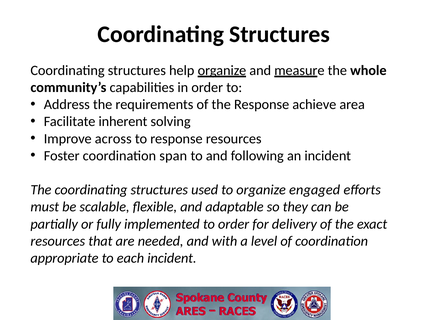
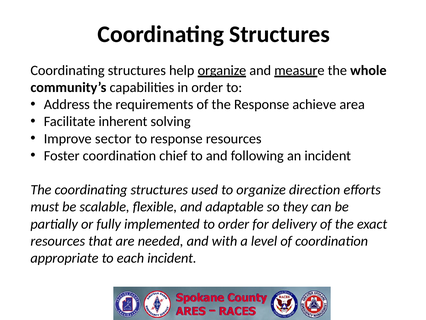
across: across -> sector
span: span -> chief
engaged: engaged -> direction
